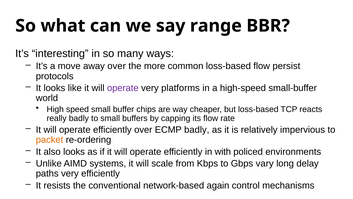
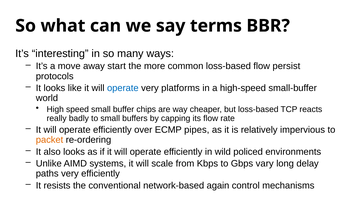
range: range -> terms
away over: over -> start
operate at (123, 88) colour: purple -> blue
ECMP badly: badly -> pipes
with: with -> wild
